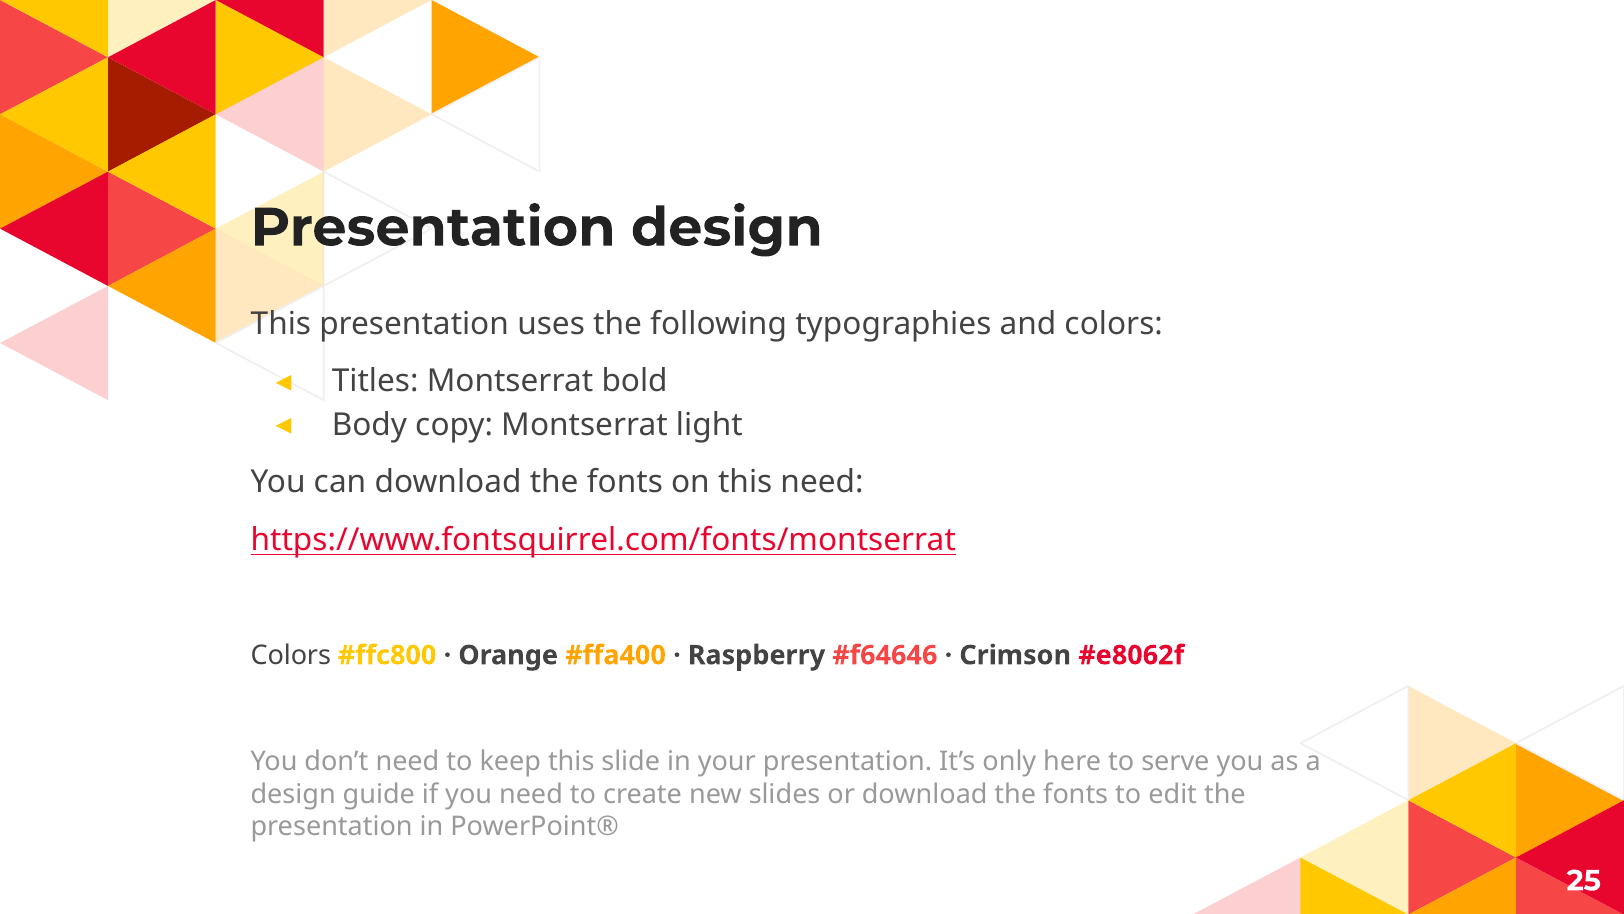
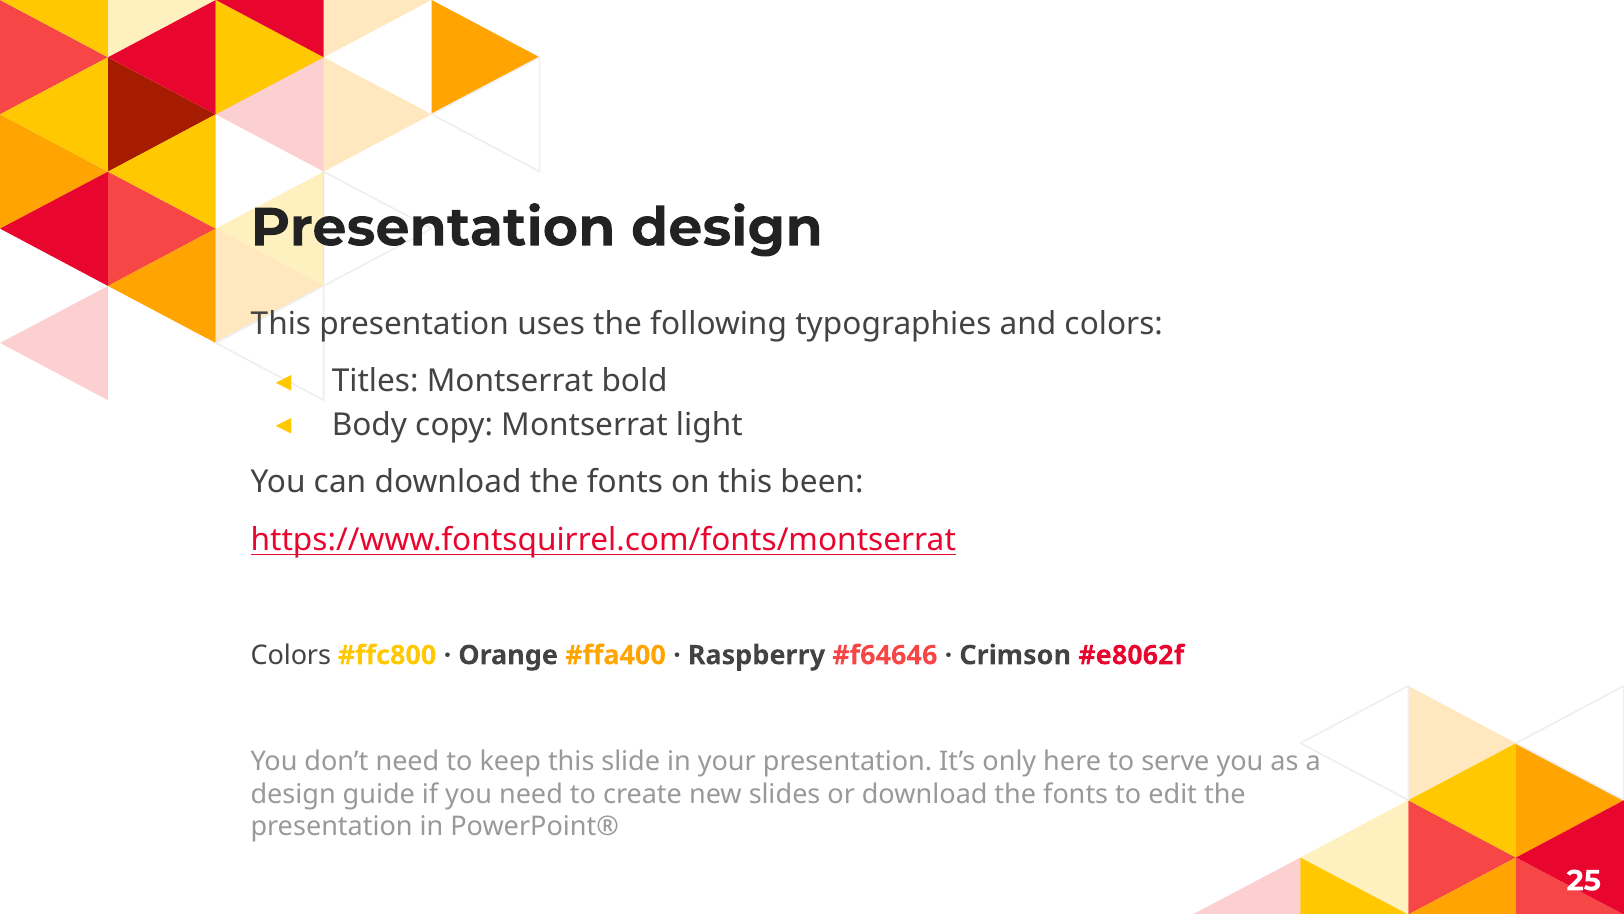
this need: need -> been
